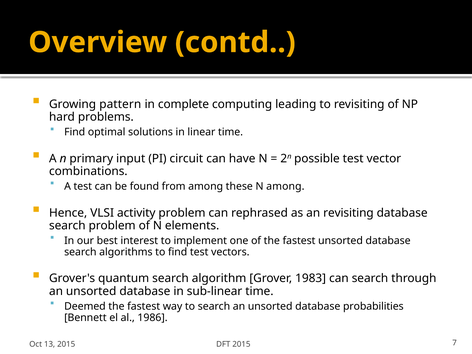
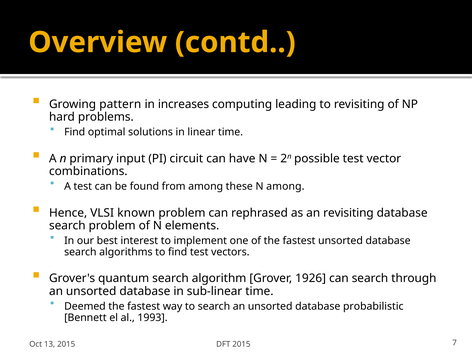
complete: complete -> increases
activity: activity -> known
1983: 1983 -> 1926
probabilities: probabilities -> probabilistic
1986: 1986 -> 1993
